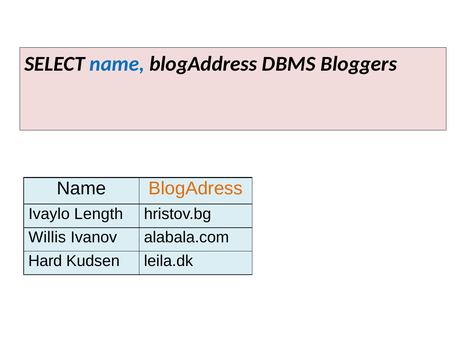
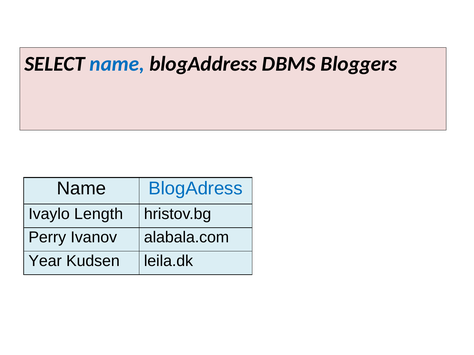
BlogAdress colour: orange -> blue
Willis: Willis -> Perry
Hard: Hard -> Year
